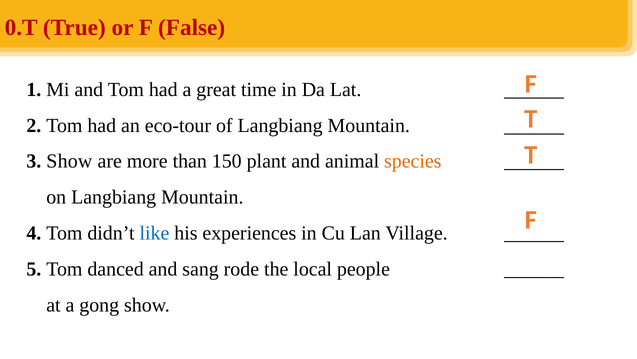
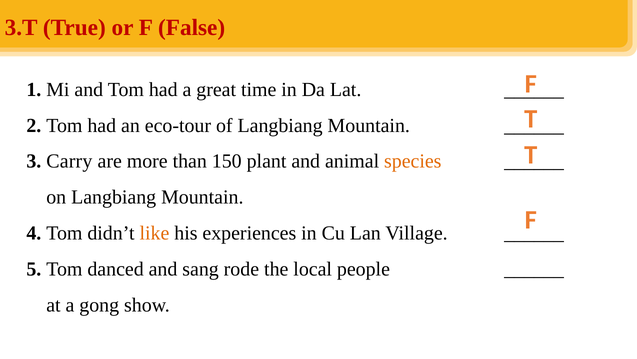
0.T: 0.T -> 3.T
3 Show: Show -> Carry
like colour: blue -> orange
